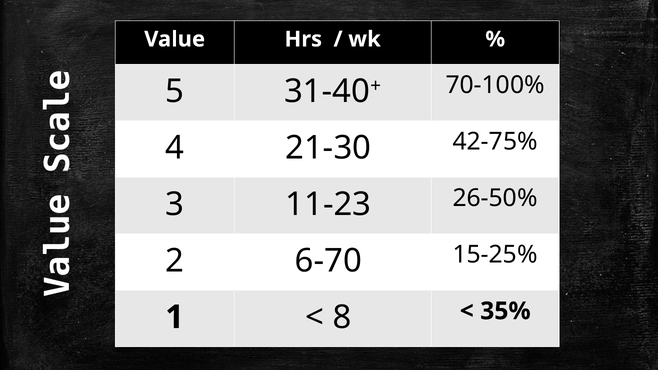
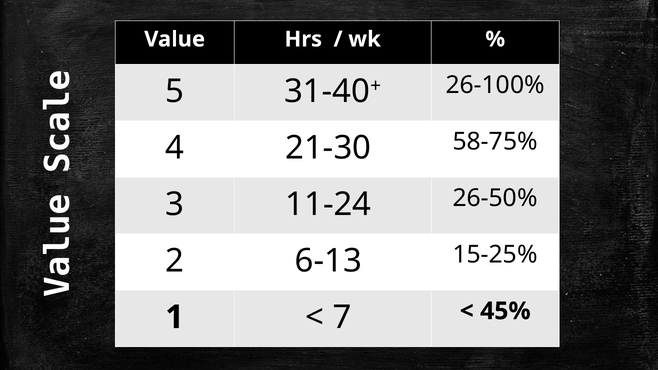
70-100%: 70-100% -> 26-100%
42-75%: 42-75% -> 58-75%
11-23: 11-23 -> 11-24
6-70: 6-70 -> 6-13
8: 8 -> 7
35%: 35% -> 45%
